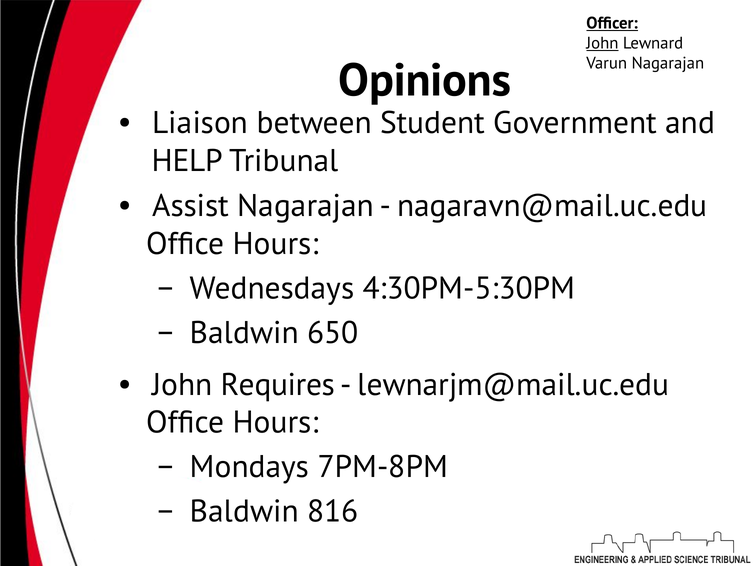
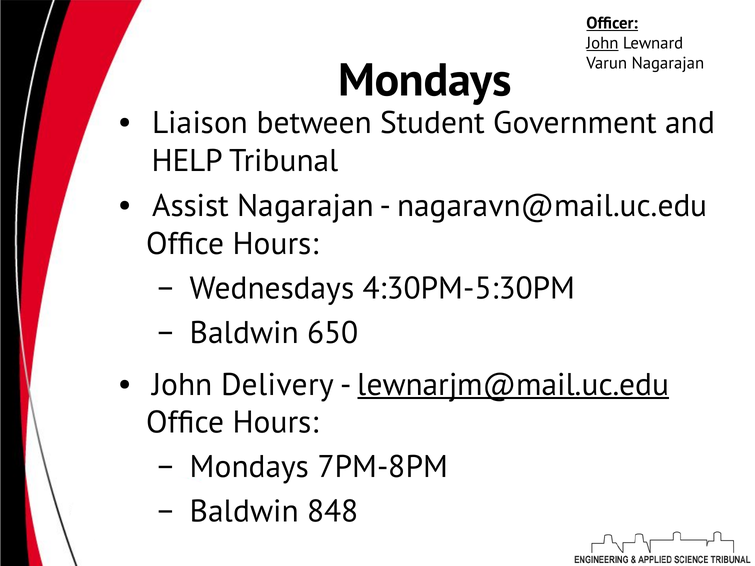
Opinions at (425, 81): Opinions -> Mondays
Requires: Requires -> Delivery
lewnarjm@mail.uc.edu underline: none -> present
816: 816 -> 848
